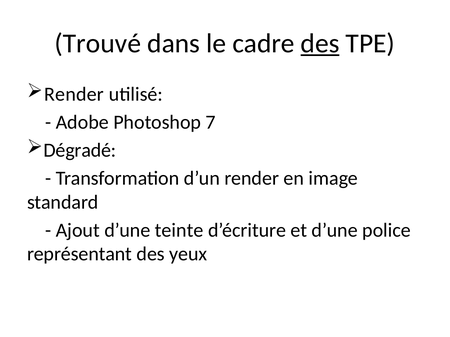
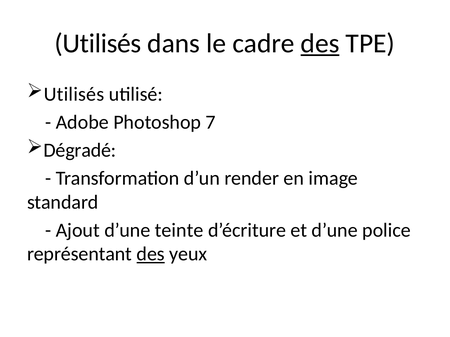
Trouvé at (98, 44): Trouvé -> Utilisés
Render at (74, 94): Render -> Utilisés
des at (151, 254) underline: none -> present
